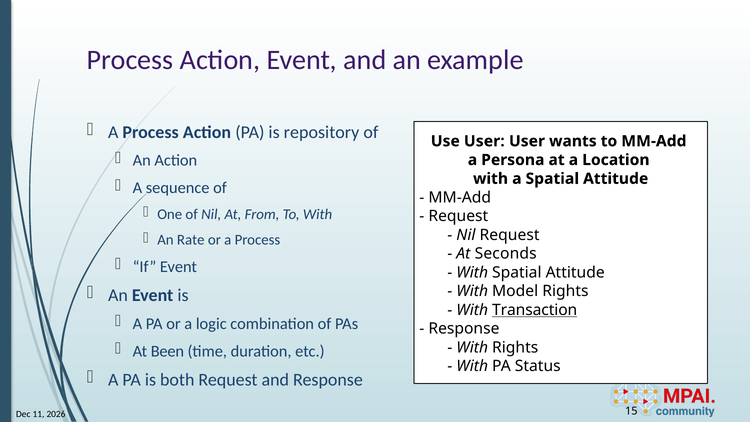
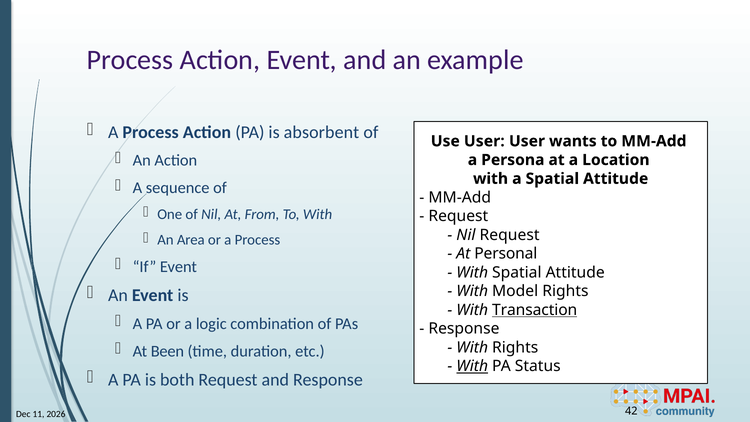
repository: repository -> absorbent
Rate: Rate -> Area
Seconds: Seconds -> Personal
With at (472, 366) underline: none -> present
15: 15 -> 42
